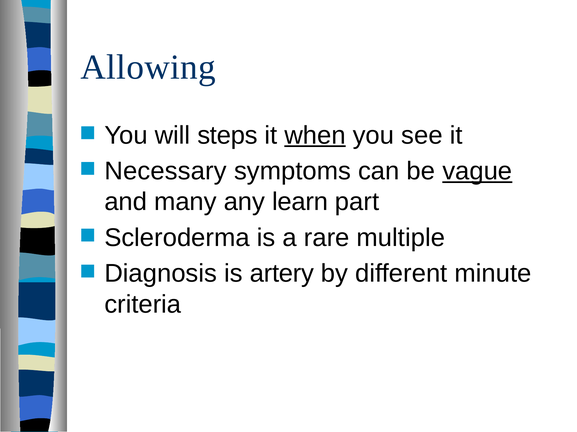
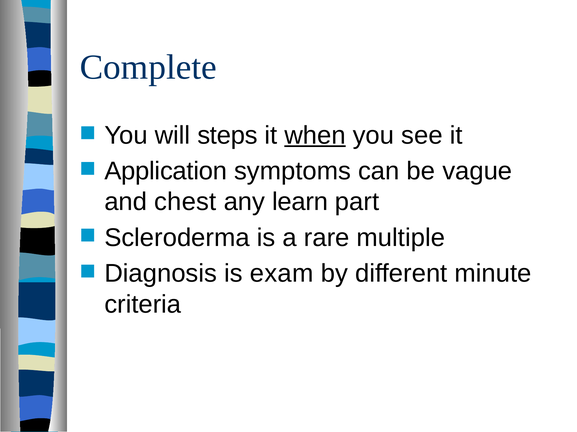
Allowing: Allowing -> Complete
Necessary: Necessary -> Application
vague underline: present -> none
many: many -> chest
artery: artery -> exam
